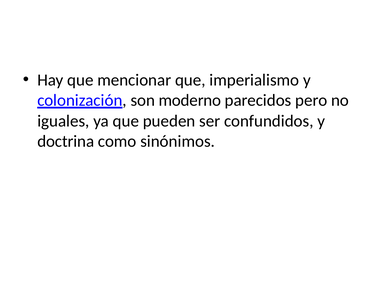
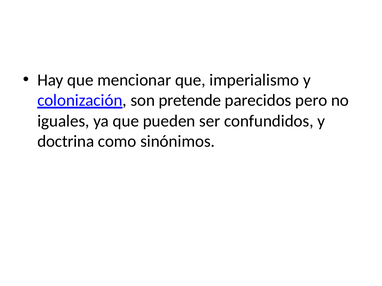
moderno: moderno -> pretende
